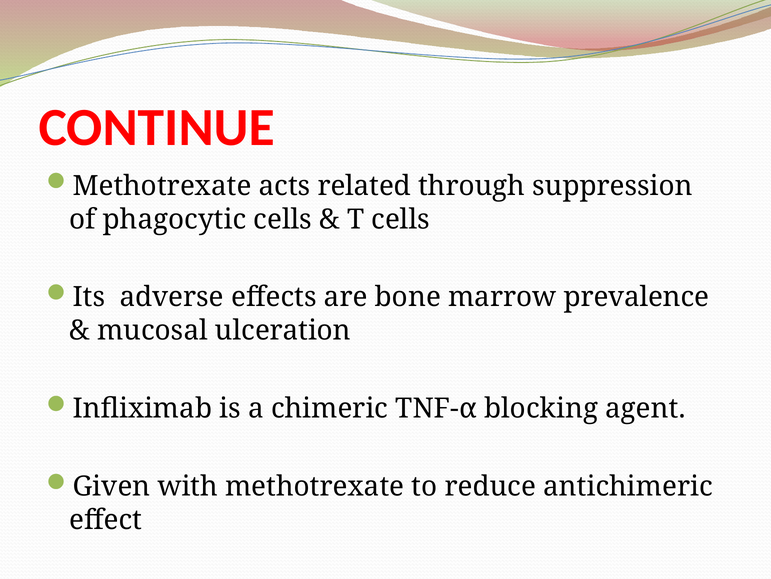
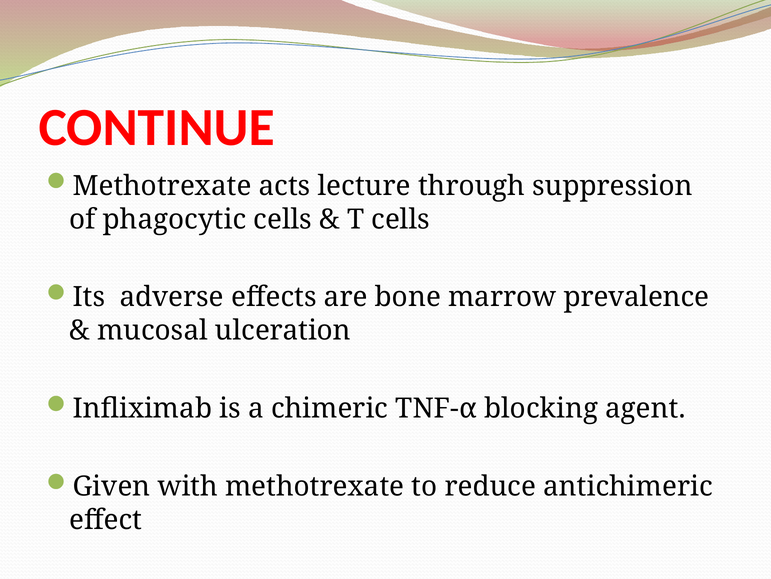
related: related -> lecture
